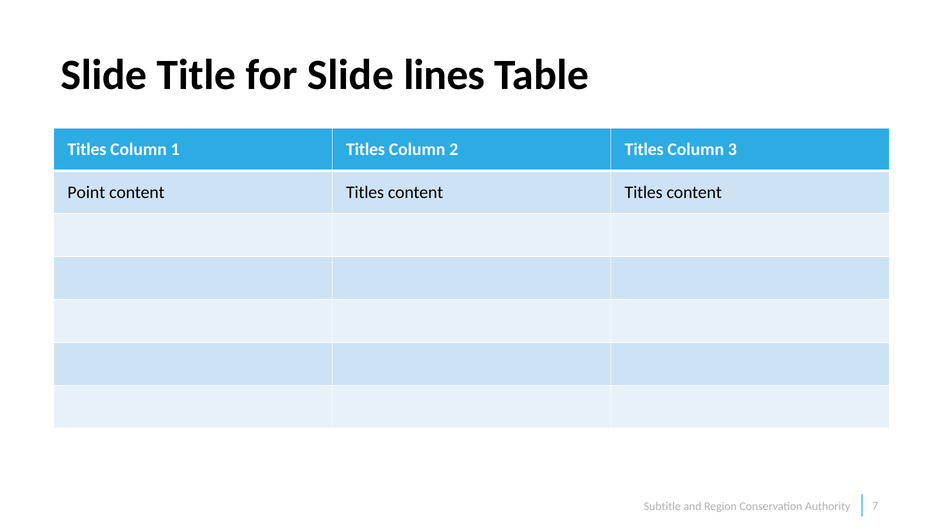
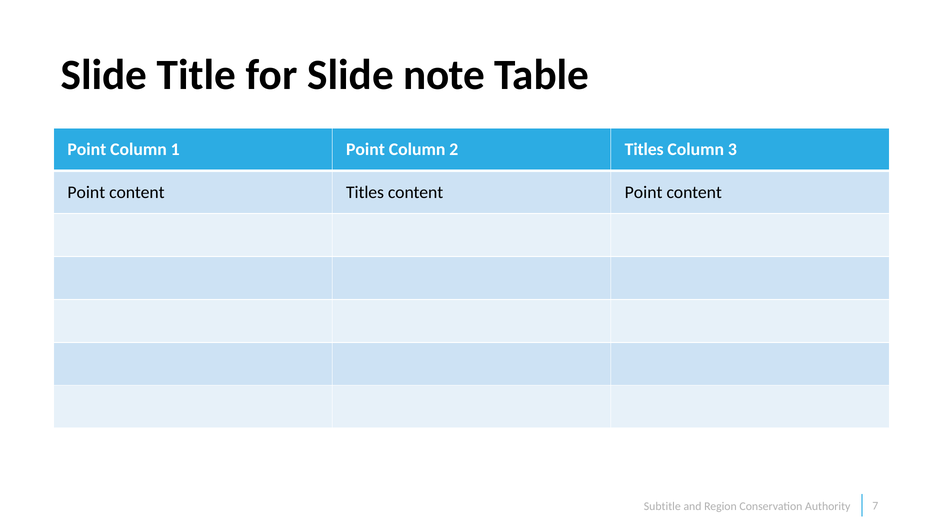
lines: lines -> note
Titles at (87, 150): Titles -> Point
1 Titles: Titles -> Point
Titles at (644, 193): Titles -> Point
